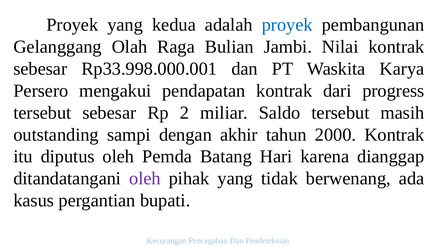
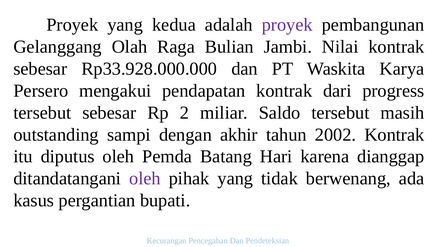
proyek at (287, 25) colour: blue -> purple
Rp33.998.000.001: Rp33.998.000.001 -> Rp33.928.000.000
2000: 2000 -> 2002
